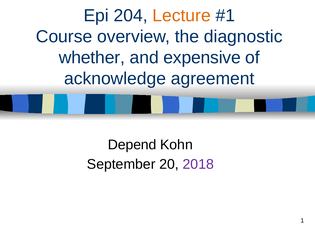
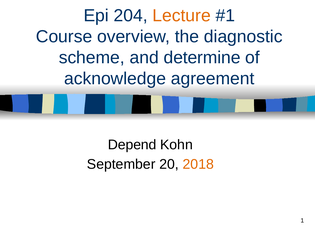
whether: whether -> scheme
expensive: expensive -> determine
2018 colour: purple -> orange
